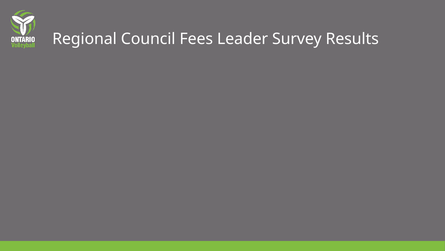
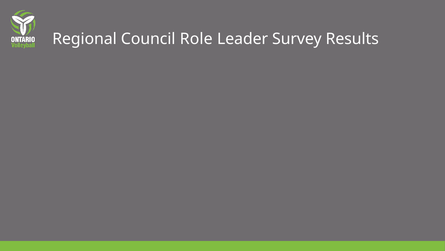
Fees: Fees -> Role
